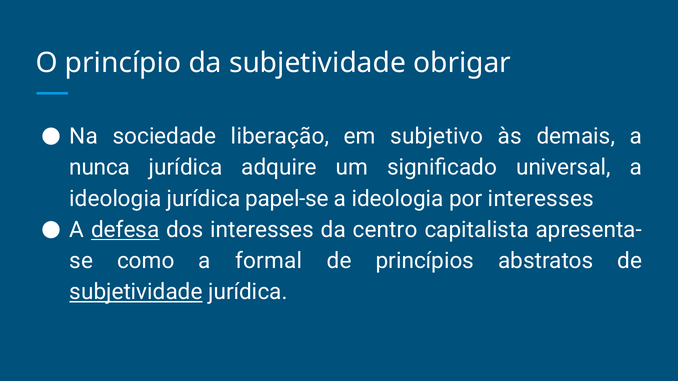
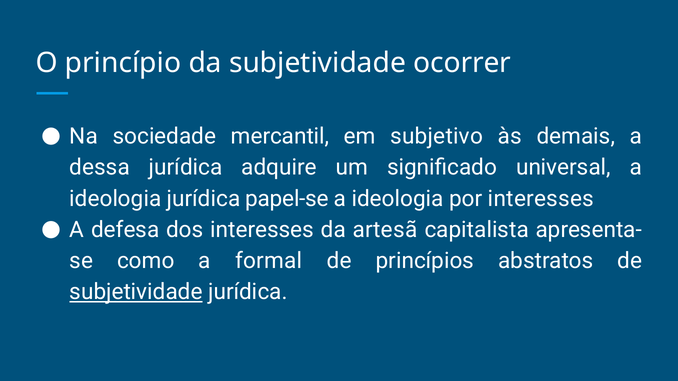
obrigar: obrigar -> ocorrer
liberação: liberação -> mercantil
nunca: nunca -> dessa
defesa underline: present -> none
centro: centro -> artesã
